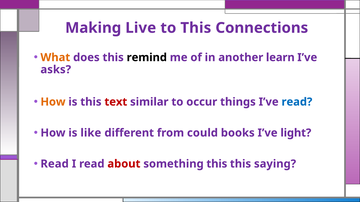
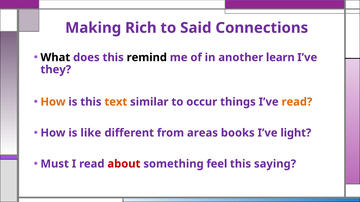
Live: Live -> Rich
to This: This -> Said
What colour: orange -> black
asks: asks -> they
text colour: red -> orange
read at (297, 102) colour: blue -> orange
could: could -> areas
Read at (55, 164): Read -> Must
something this: this -> feel
